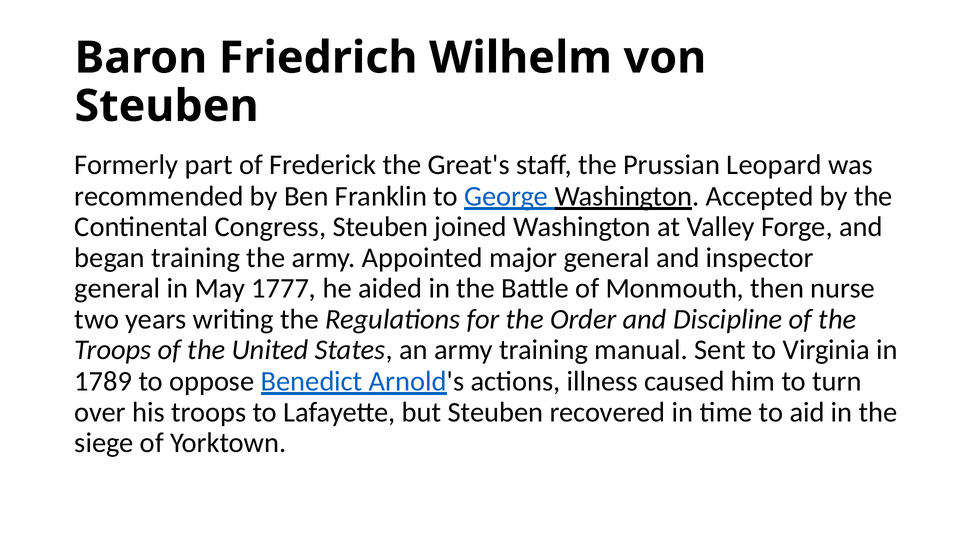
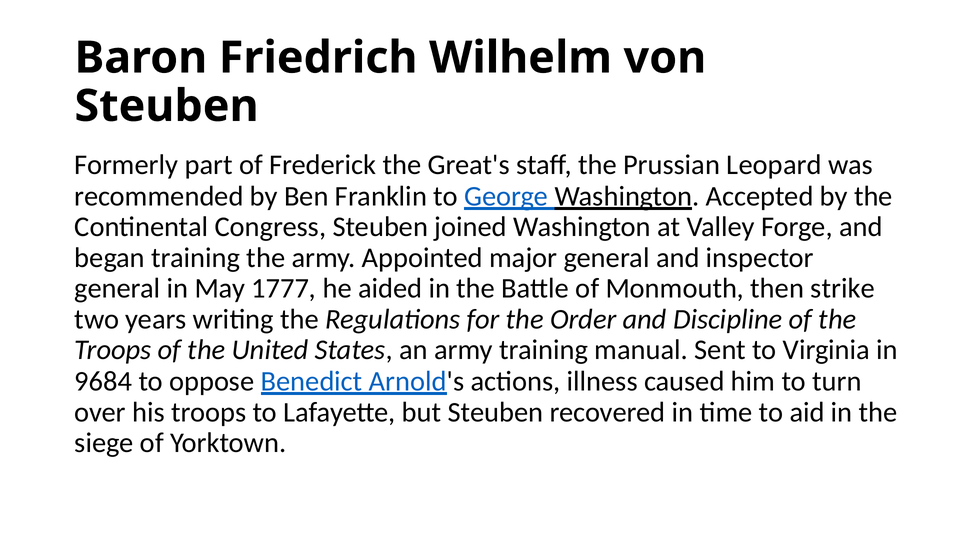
nurse: nurse -> strike
1789: 1789 -> 9684
